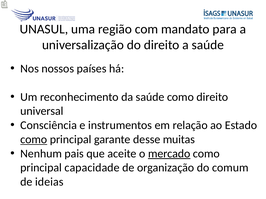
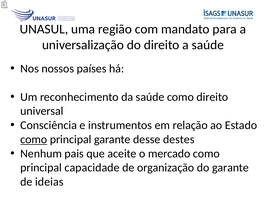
muitas: muitas -> destes
mercado underline: present -> none
do comum: comum -> garante
